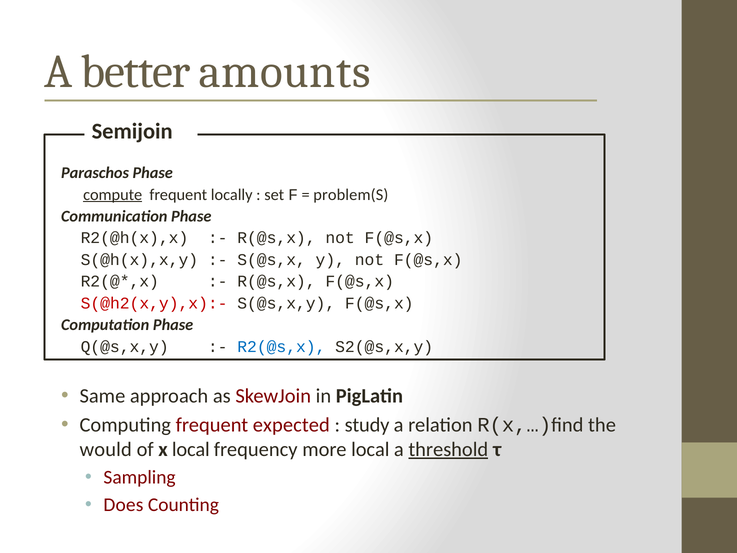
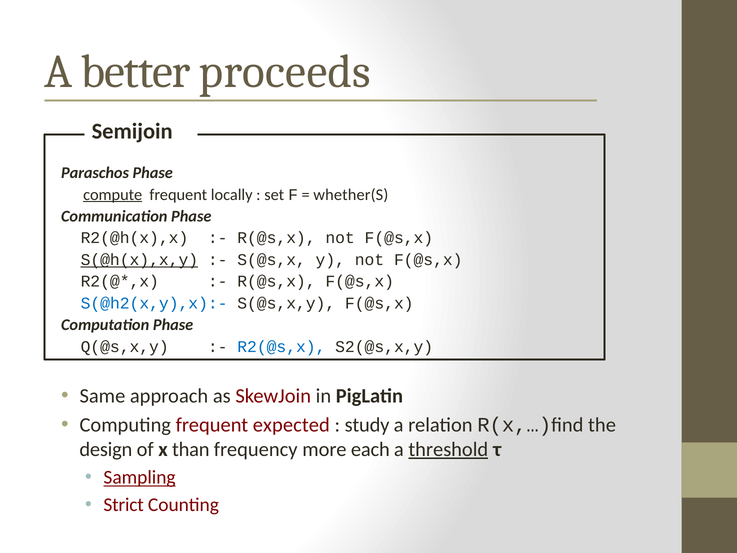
amounts: amounts -> proceeds
problem(S: problem(S -> whether(S
S(@h(x),x,y underline: none -> present
S(@h2(x,y),x):- colour: red -> blue
would: would -> design
x local: local -> than
more local: local -> each
Sampling underline: none -> present
Does: Does -> Strict
